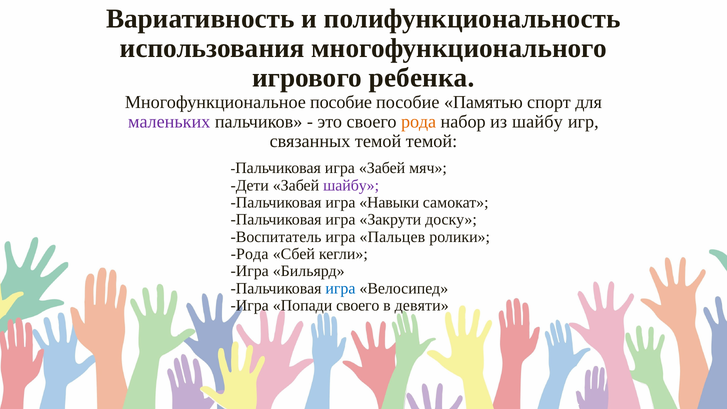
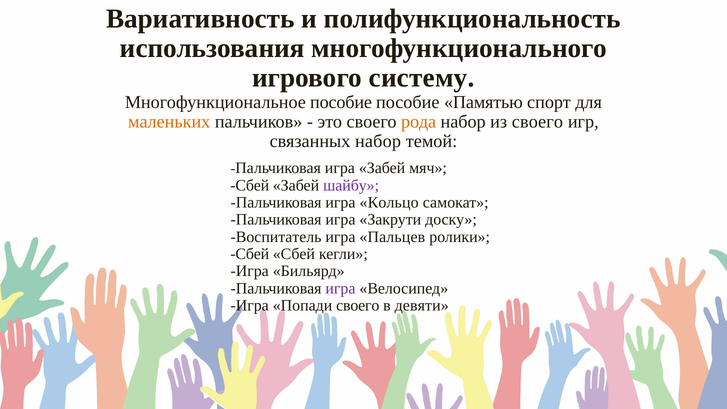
ребенка: ребенка -> систему
маленьких colour: purple -> orange
из шайбу: шайбу -> своего
связанных темой: темой -> набор
Дети at (250, 185): Дети -> Сбей
Навыки: Навыки -> Кольцо
Рода at (250, 254): Рода -> Сбей
игра at (340, 288) colour: blue -> purple
